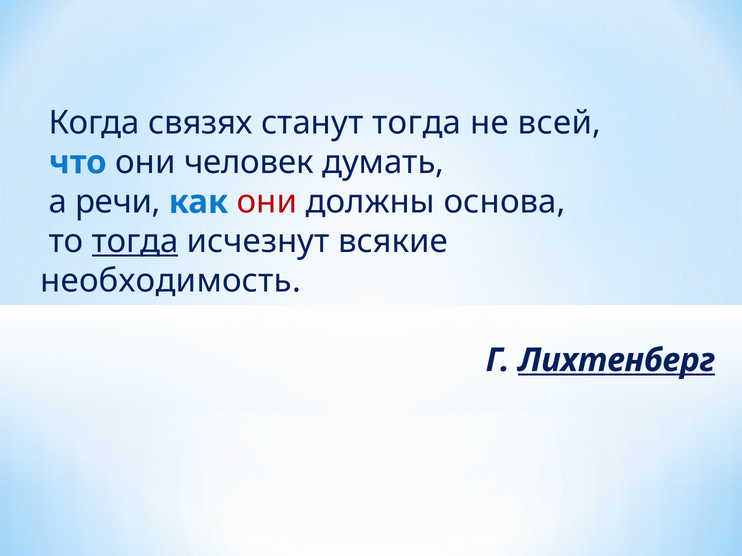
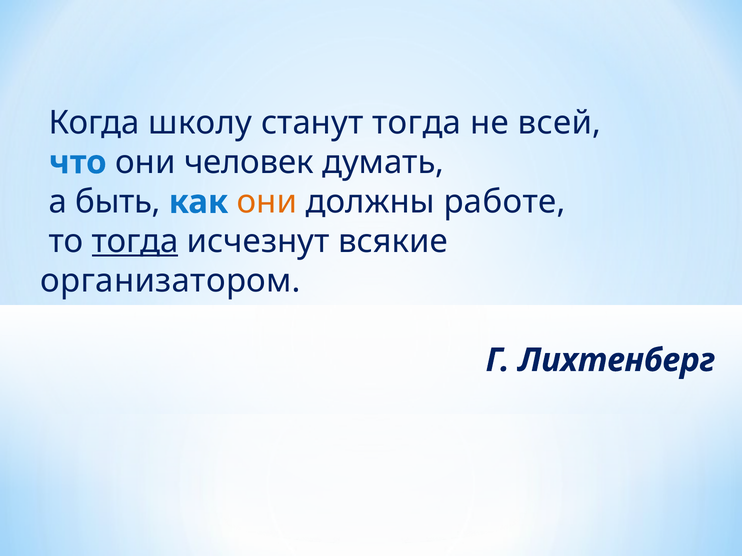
связях: связях -> школу
речи: речи -> быть
они at (267, 202) colour: red -> orange
основа: основа -> работе
необходимость: необходимость -> организатором
Лихтенберг underline: present -> none
